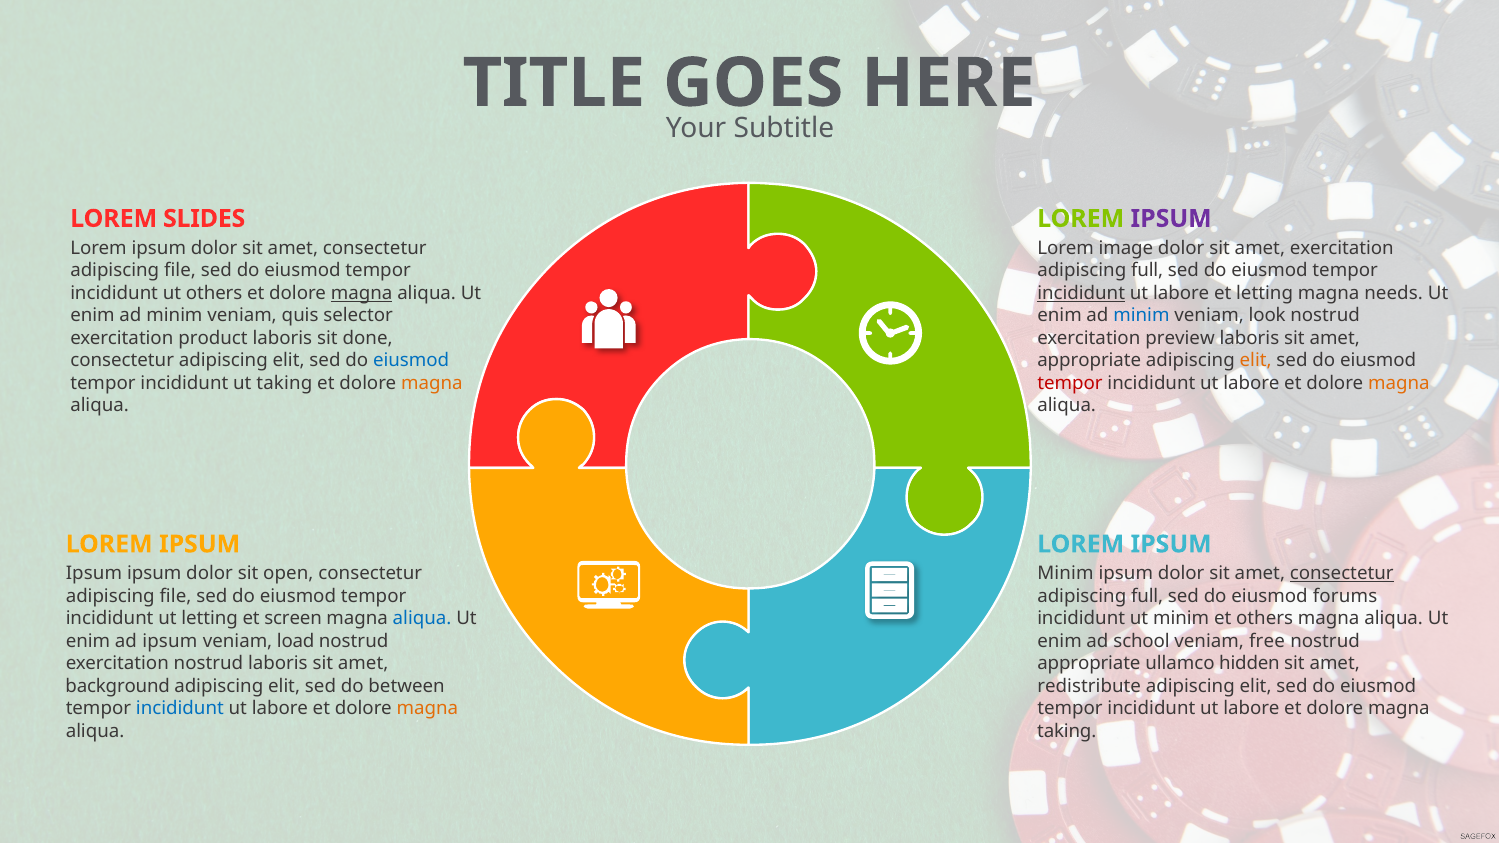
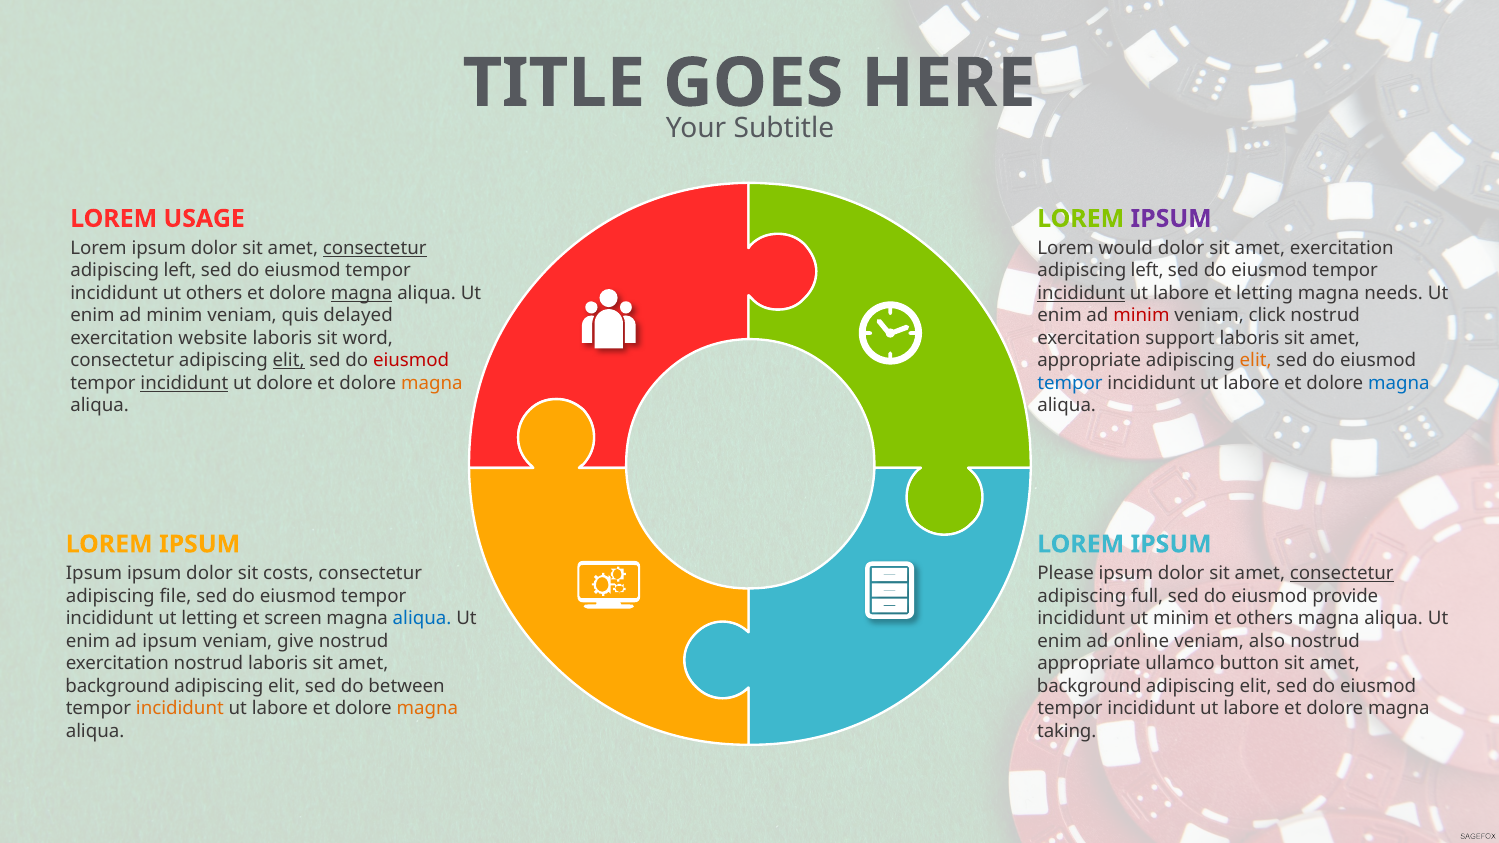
SLIDES: SLIDES -> USAGE
consectetur at (375, 248) underline: none -> present
image: image -> would
file at (180, 271): file -> left
full at (1147, 271): full -> left
selector: selector -> delayed
minim at (1141, 316) colour: blue -> red
look: look -> click
product: product -> website
done: done -> word
preview: preview -> support
elit at (289, 361) underline: none -> present
eiusmod at (411, 361) colour: blue -> red
incididunt at (184, 383) underline: none -> present
ut taking: taking -> dolore
tempor at (1070, 383) colour: red -> blue
magna at (1399, 383) colour: orange -> blue
open: open -> costs
Minim at (1065, 574): Minim -> Please
forums: forums -> provide
load: load -> give
school: school -> online
free: free -> also
hidden: hidden -> button
redistribute at (1089, 686): redistribute -> background
incididunt at (180, 709) colour: blue -> orange
